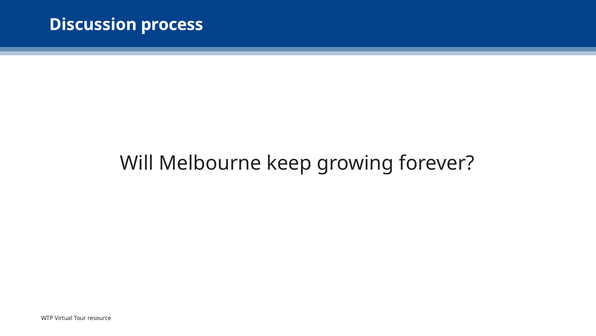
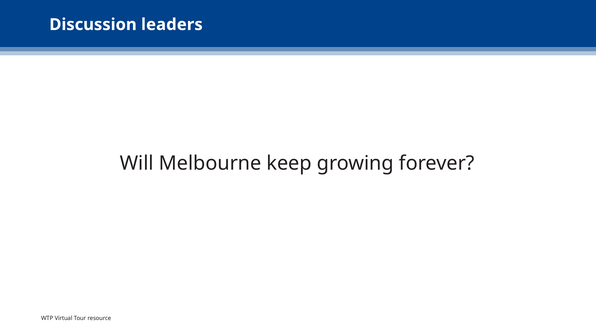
process: process -> leaders
